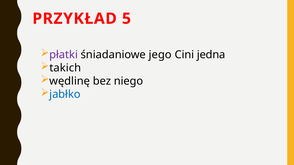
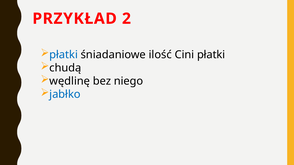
5: 5 -> 2
płatki at (64, 55) colour: purple -> blue
jego: jego -> ilość
Cini jedna: jedna -> płatki
takich: takich -> chudą
